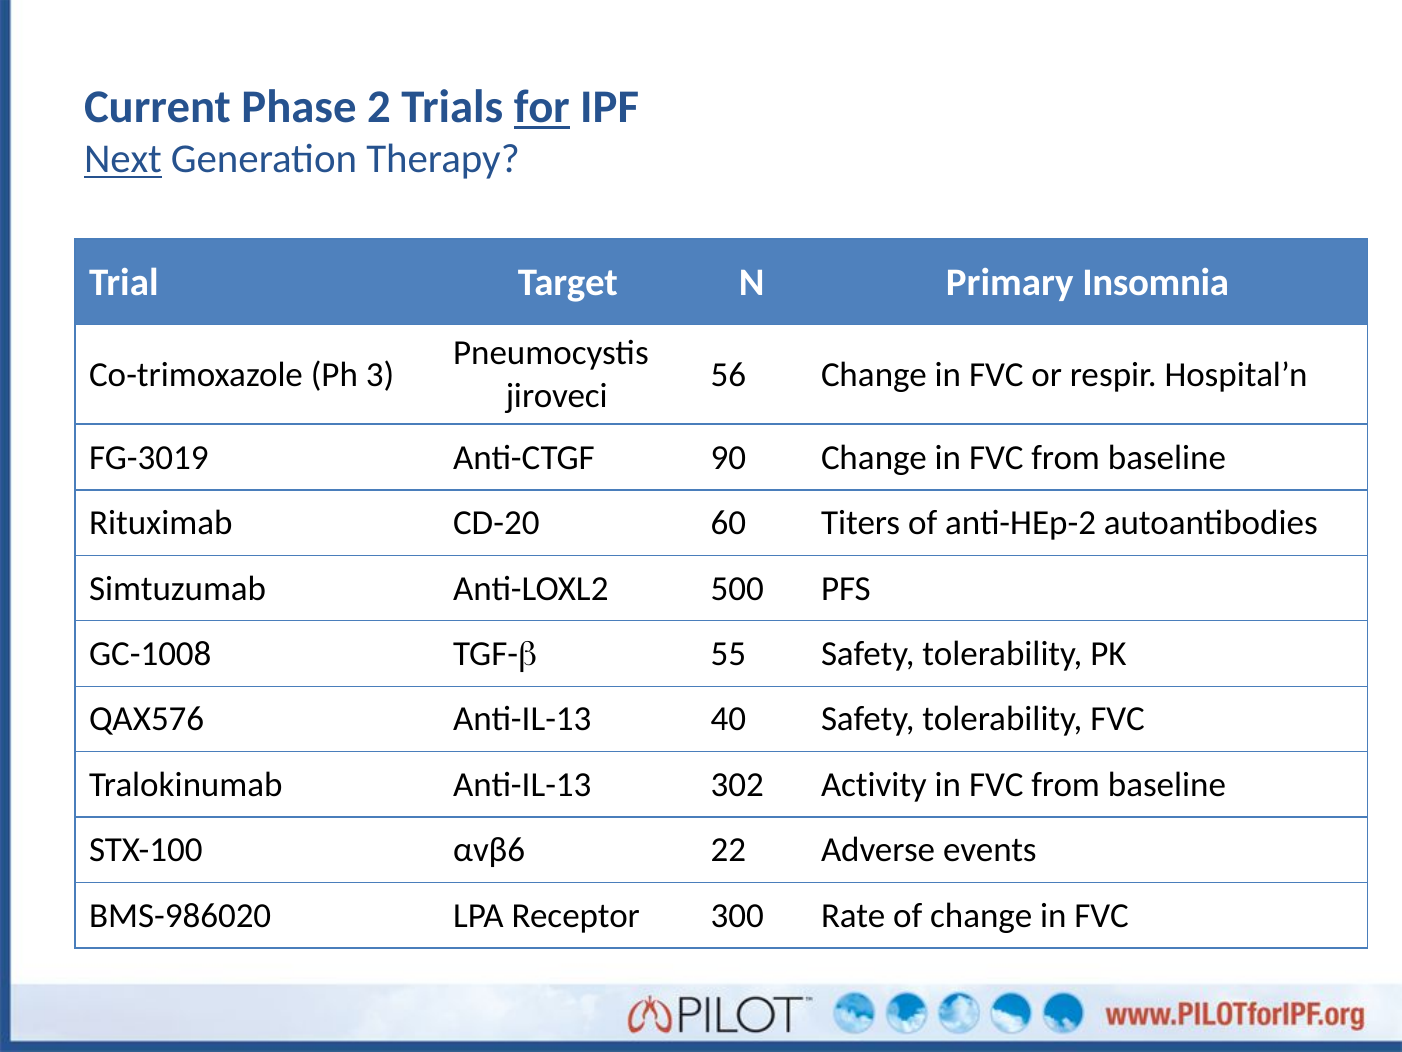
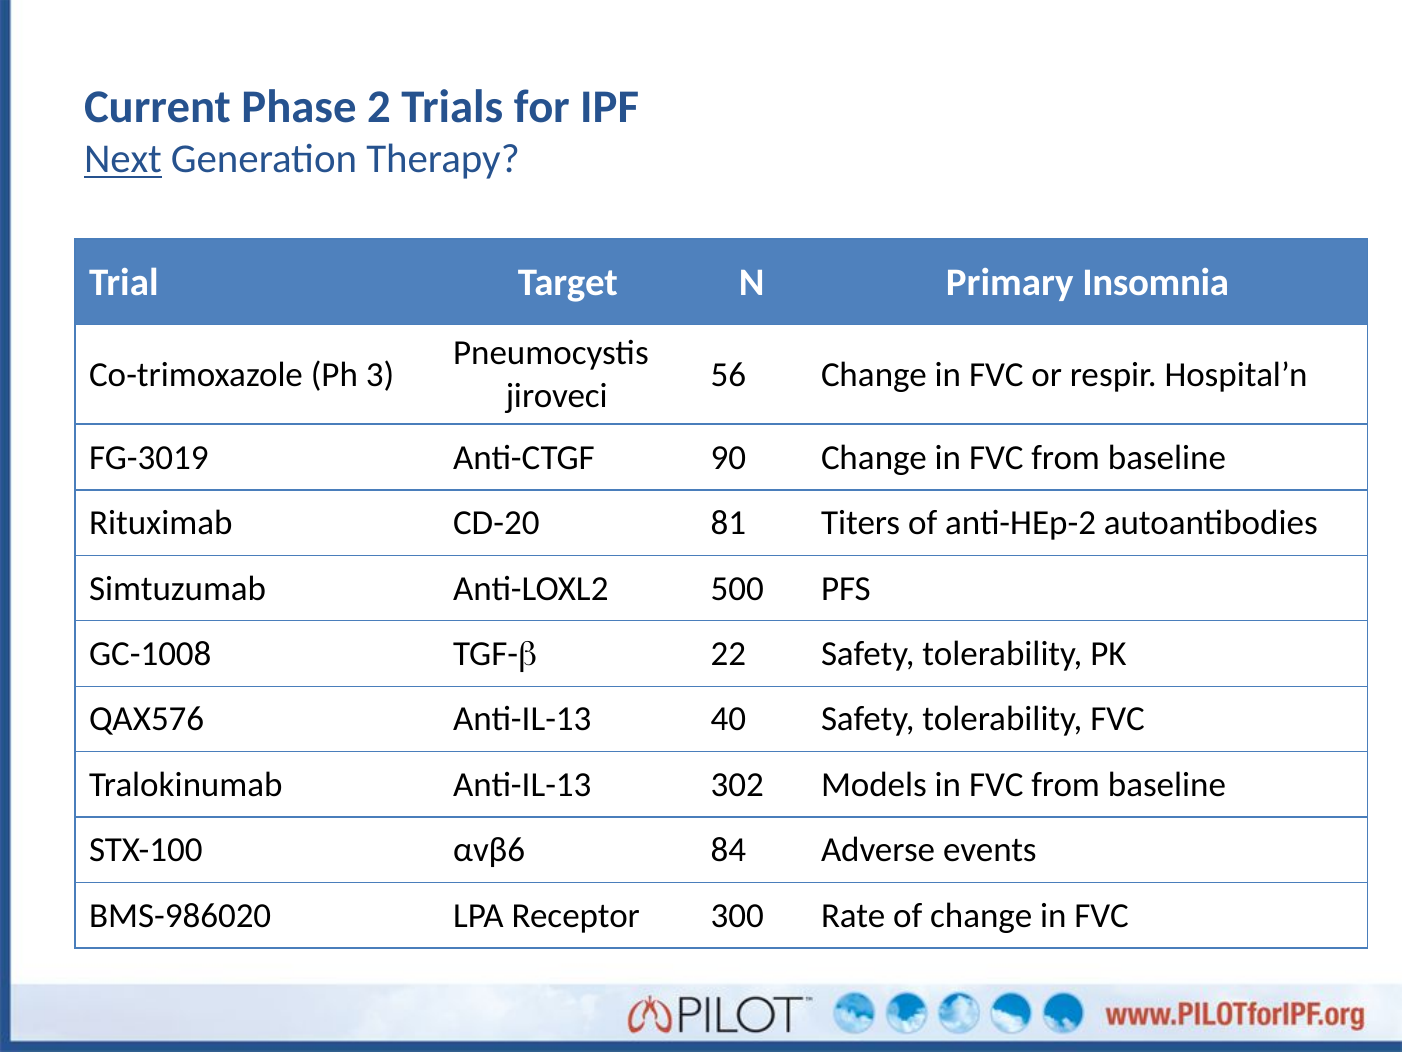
for underline: present -> none
60: 60 -> 81
55: 55 -> 22
Activity: Activity -> Models
22: 22 -> 84
